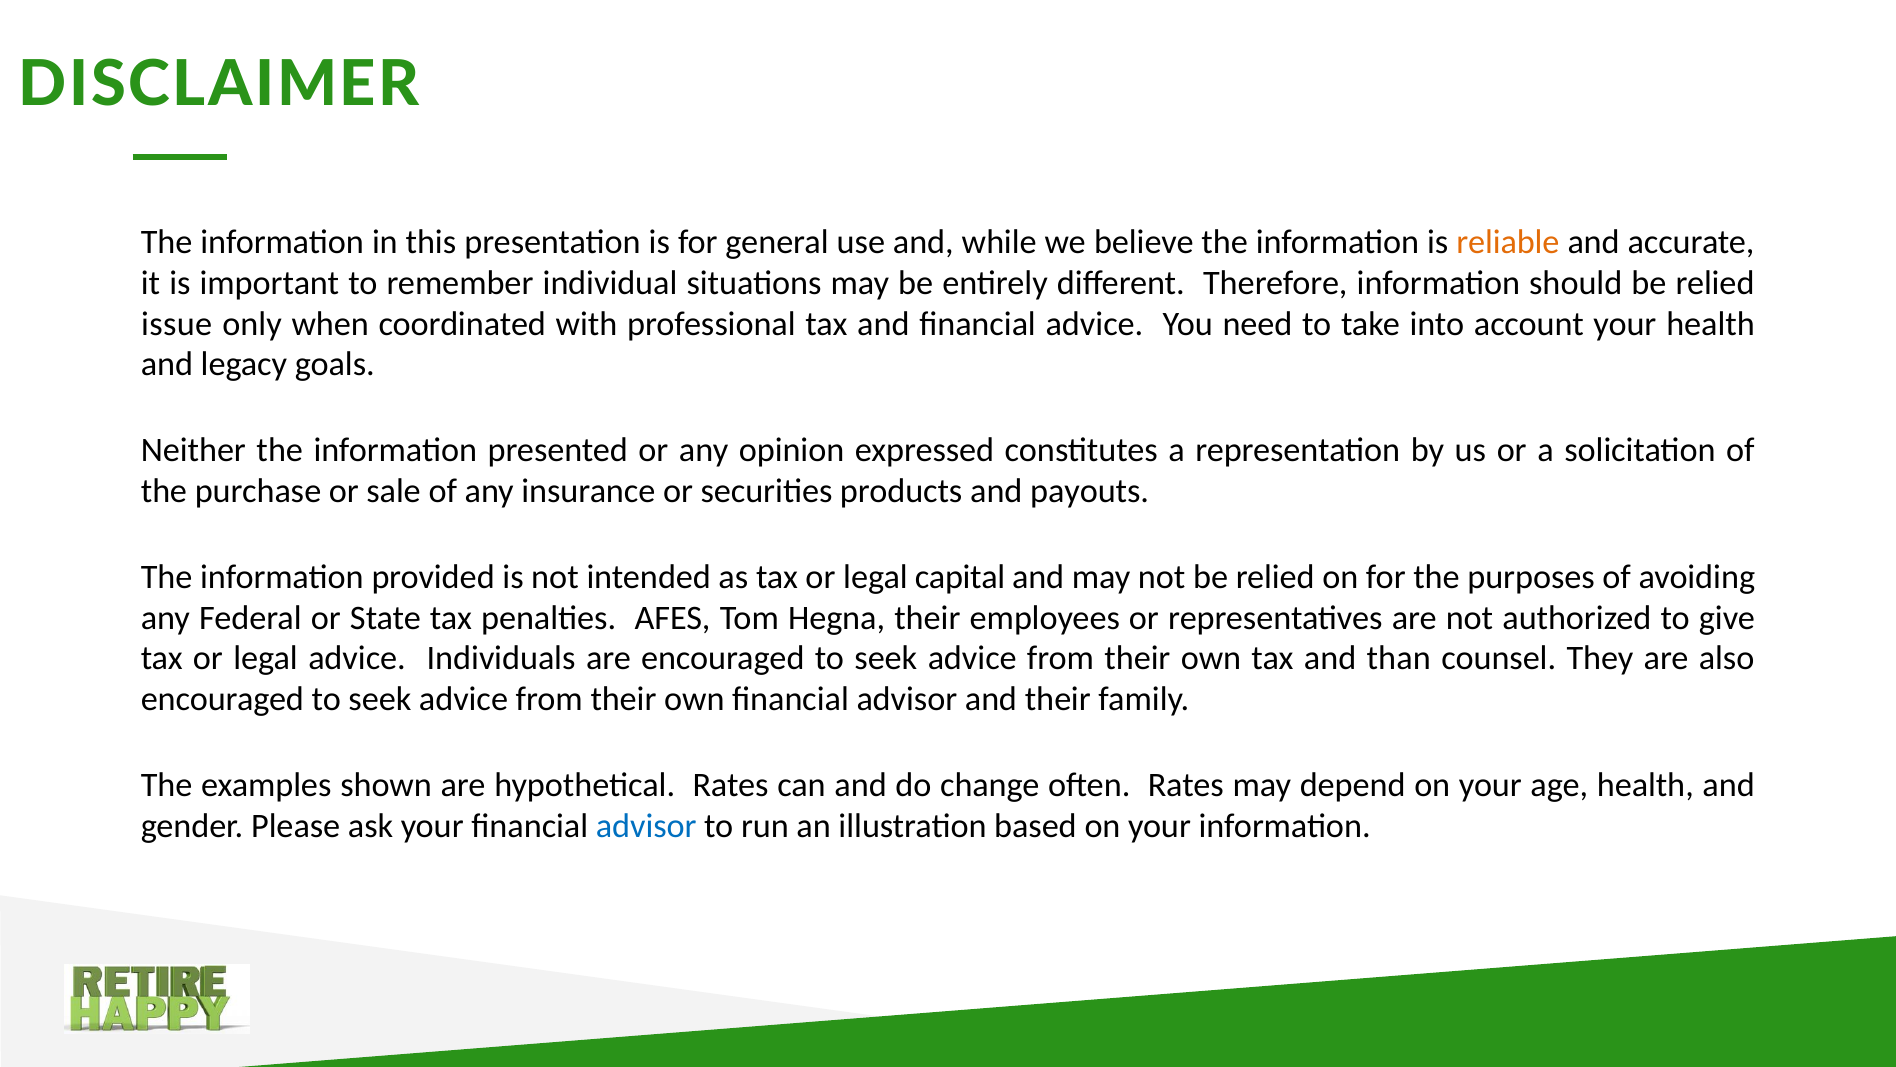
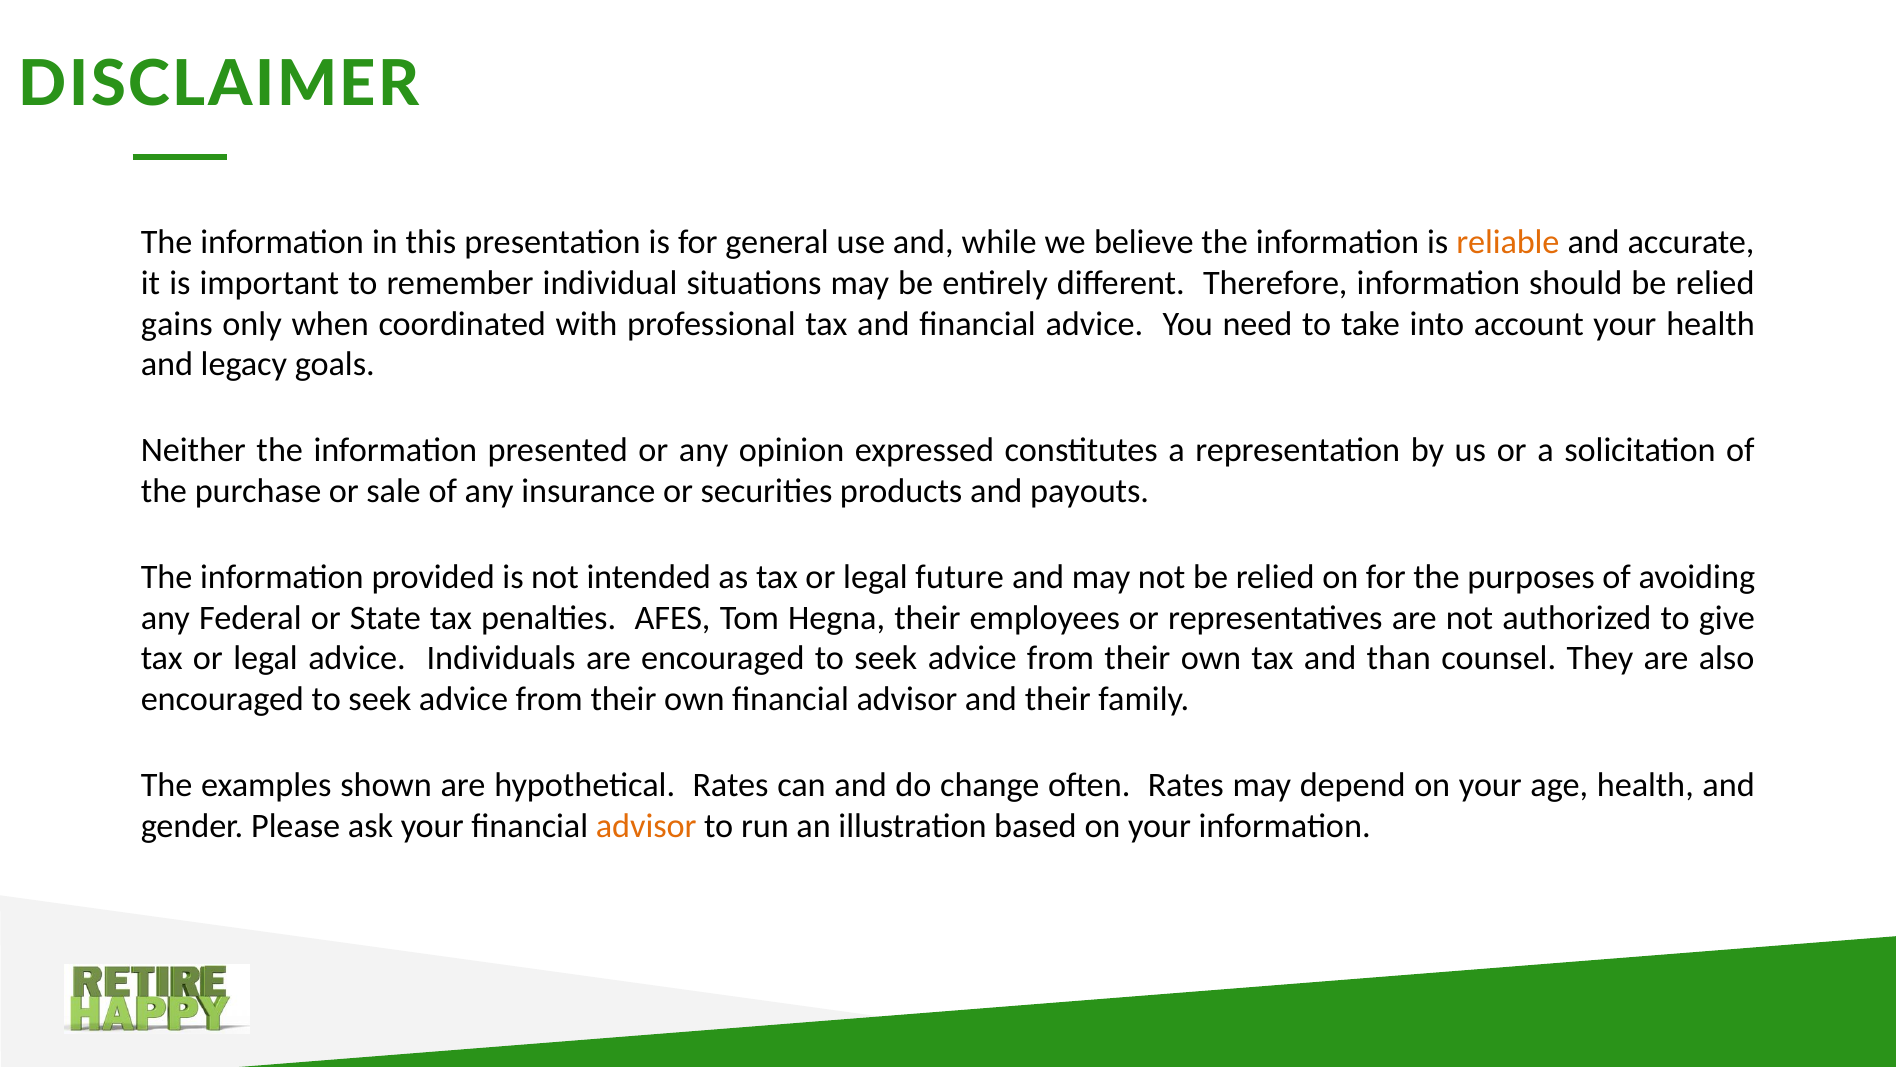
issue: issue -> gains
capital: capital -> future
advisor at (646, 825) colour: blue -> orange
